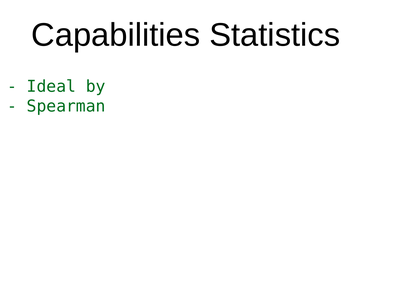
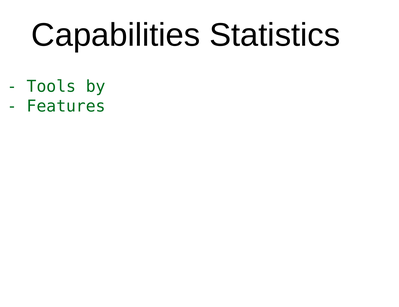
Ideal: Ideal -> Tools
Spearman: Spearman -> Features
